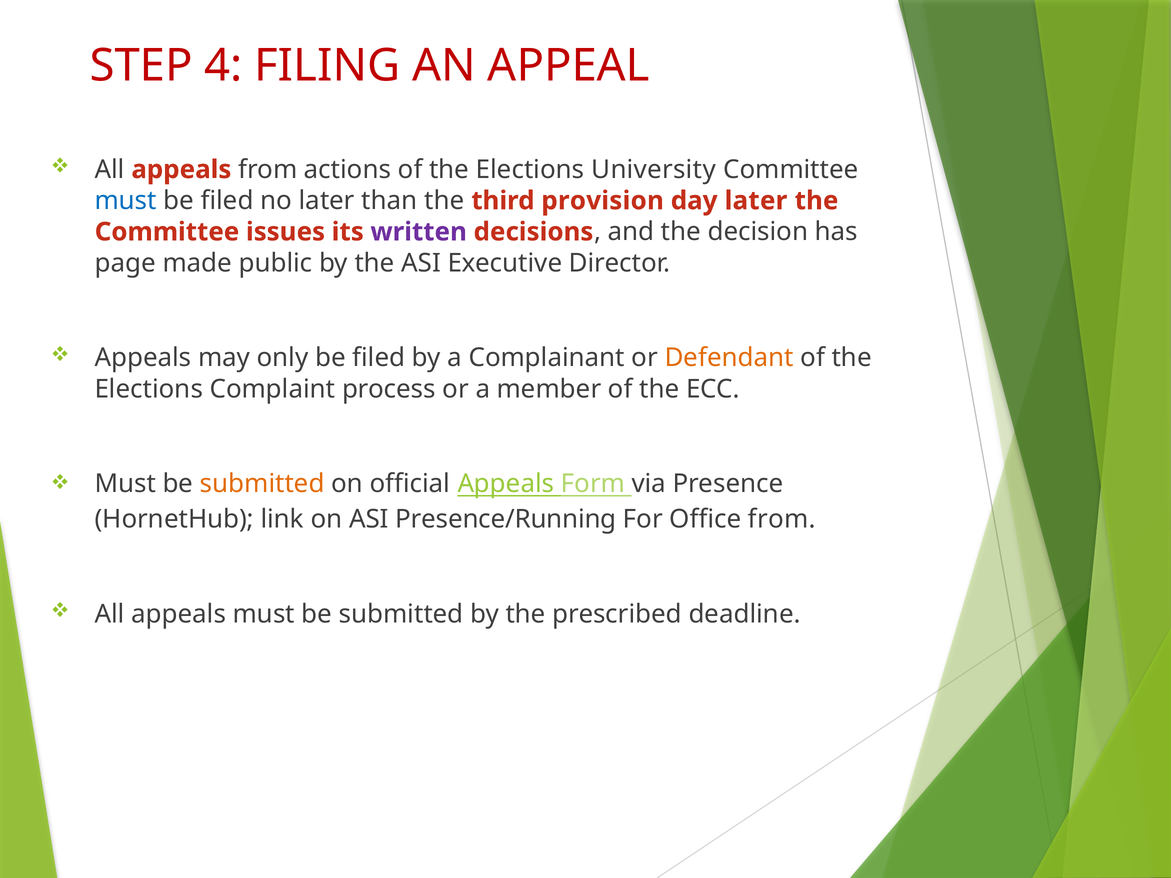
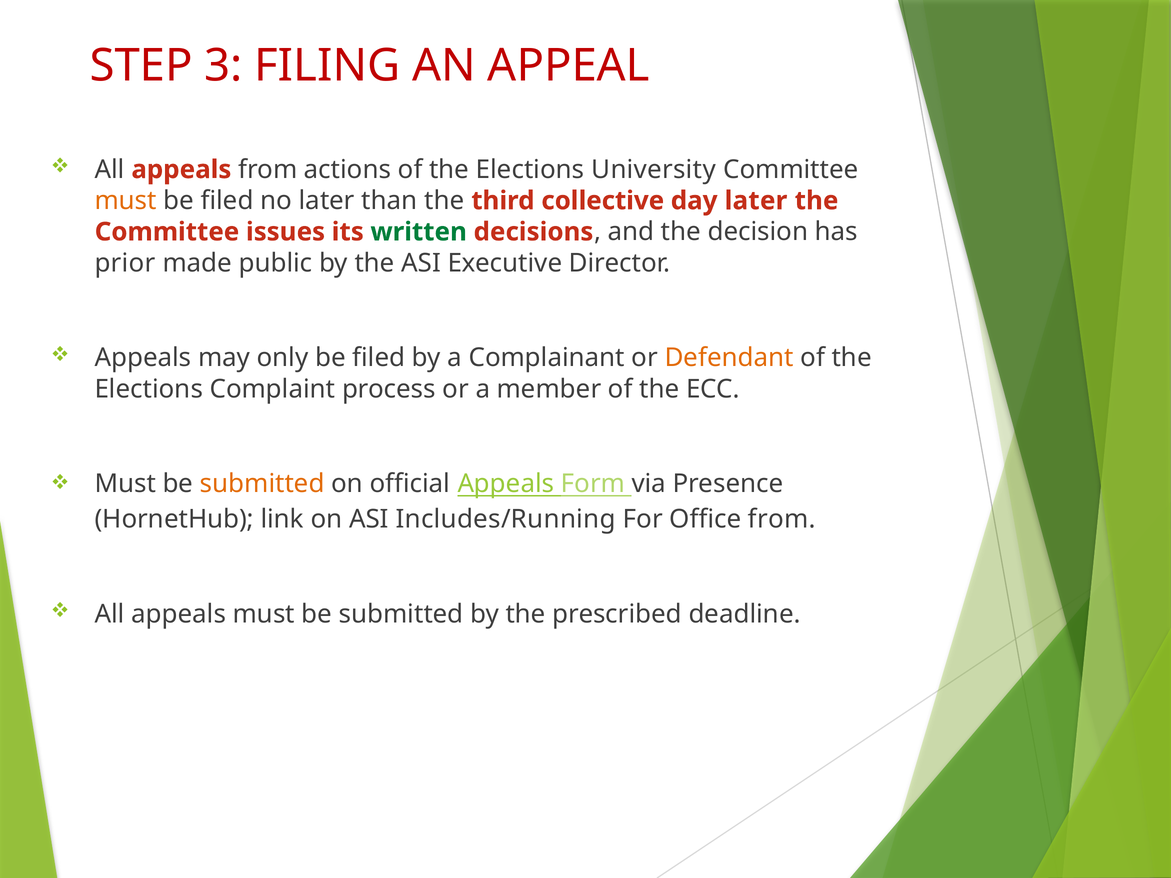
4: 4 -> 3
must at (126, 201) colour: blue -> orange
provision: provision -> collective
written colour: purple -> green
page: page -> prior
Presence/Running: Presence/Running -> Includes/Running
